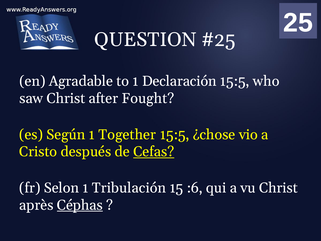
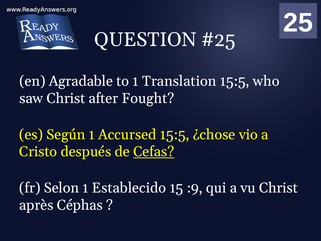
Declaración: Declaración -> Translation
Together: Together -> Accursed
Tribulación: Tribulación -> Establecido
:6: :6 -> :9
Céphas underline: present -> none
